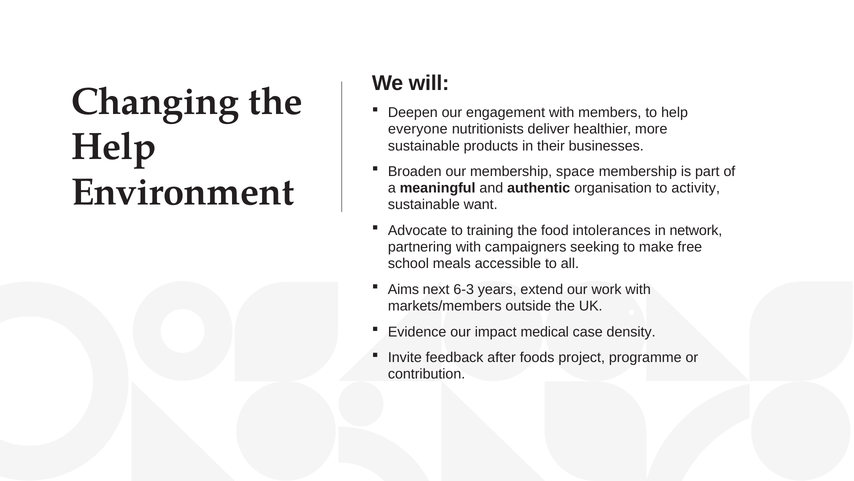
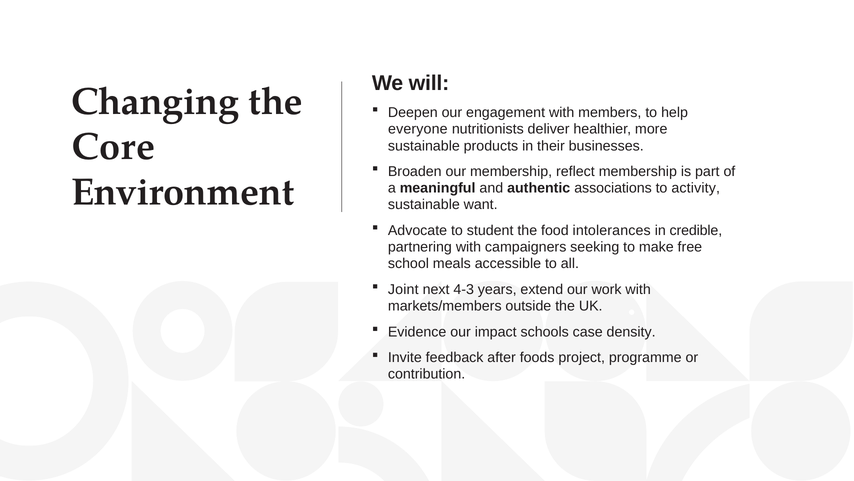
Help at (114, 147): Help -> Core
space: space -> reflect
organisation: organisation -> associations
training: training -> student
network: network -> credible
Aims: Aims -> Joint
6-3: 6-3 -> 4-3
medical: medical -> schools
